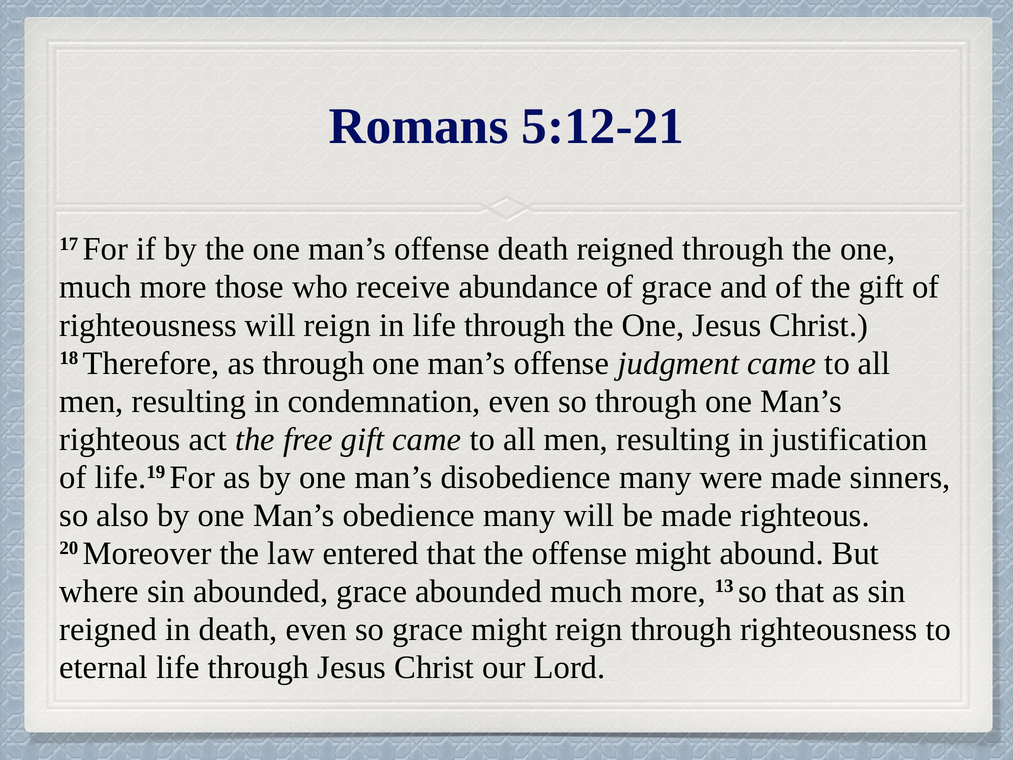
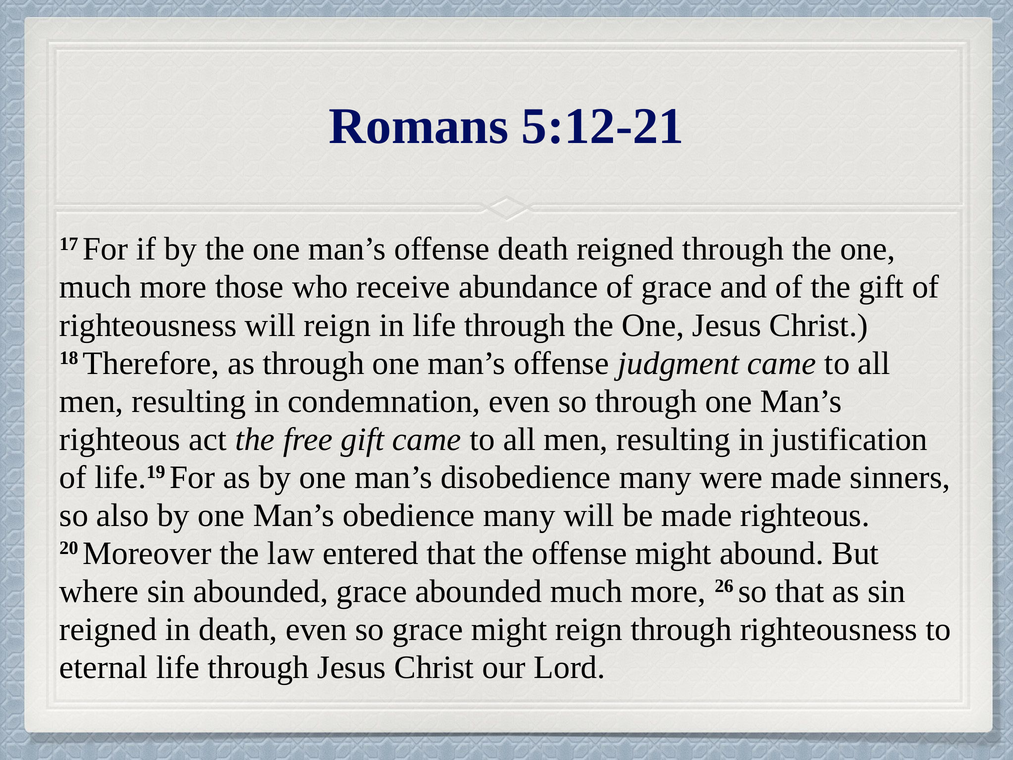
13: 13 -> 26
